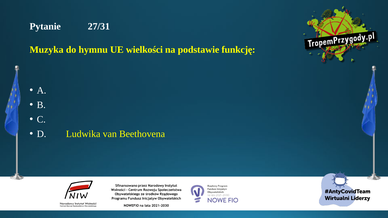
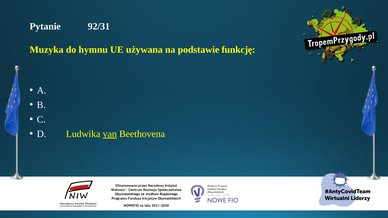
27/31: 27/31 -> 92/31
wielkości: wielkości -> używana
van underline: none -> present
